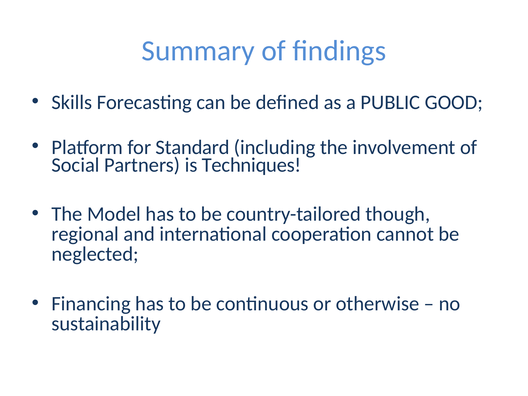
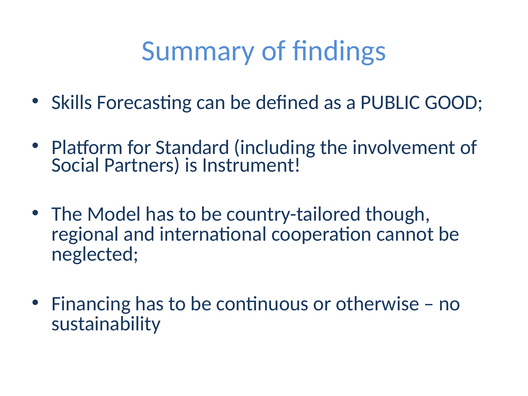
Techniques: Techniques -> Instrument
